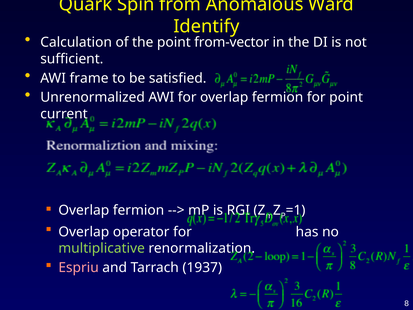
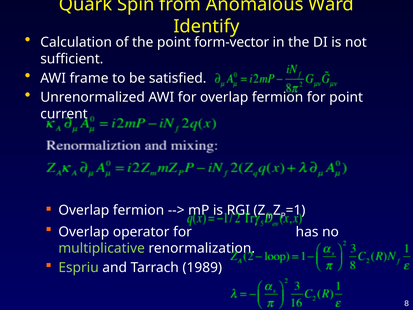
from-vector: from-vector -> form-vector
Espriu colour: pink -> light green
1937: 1937 -> 1989
